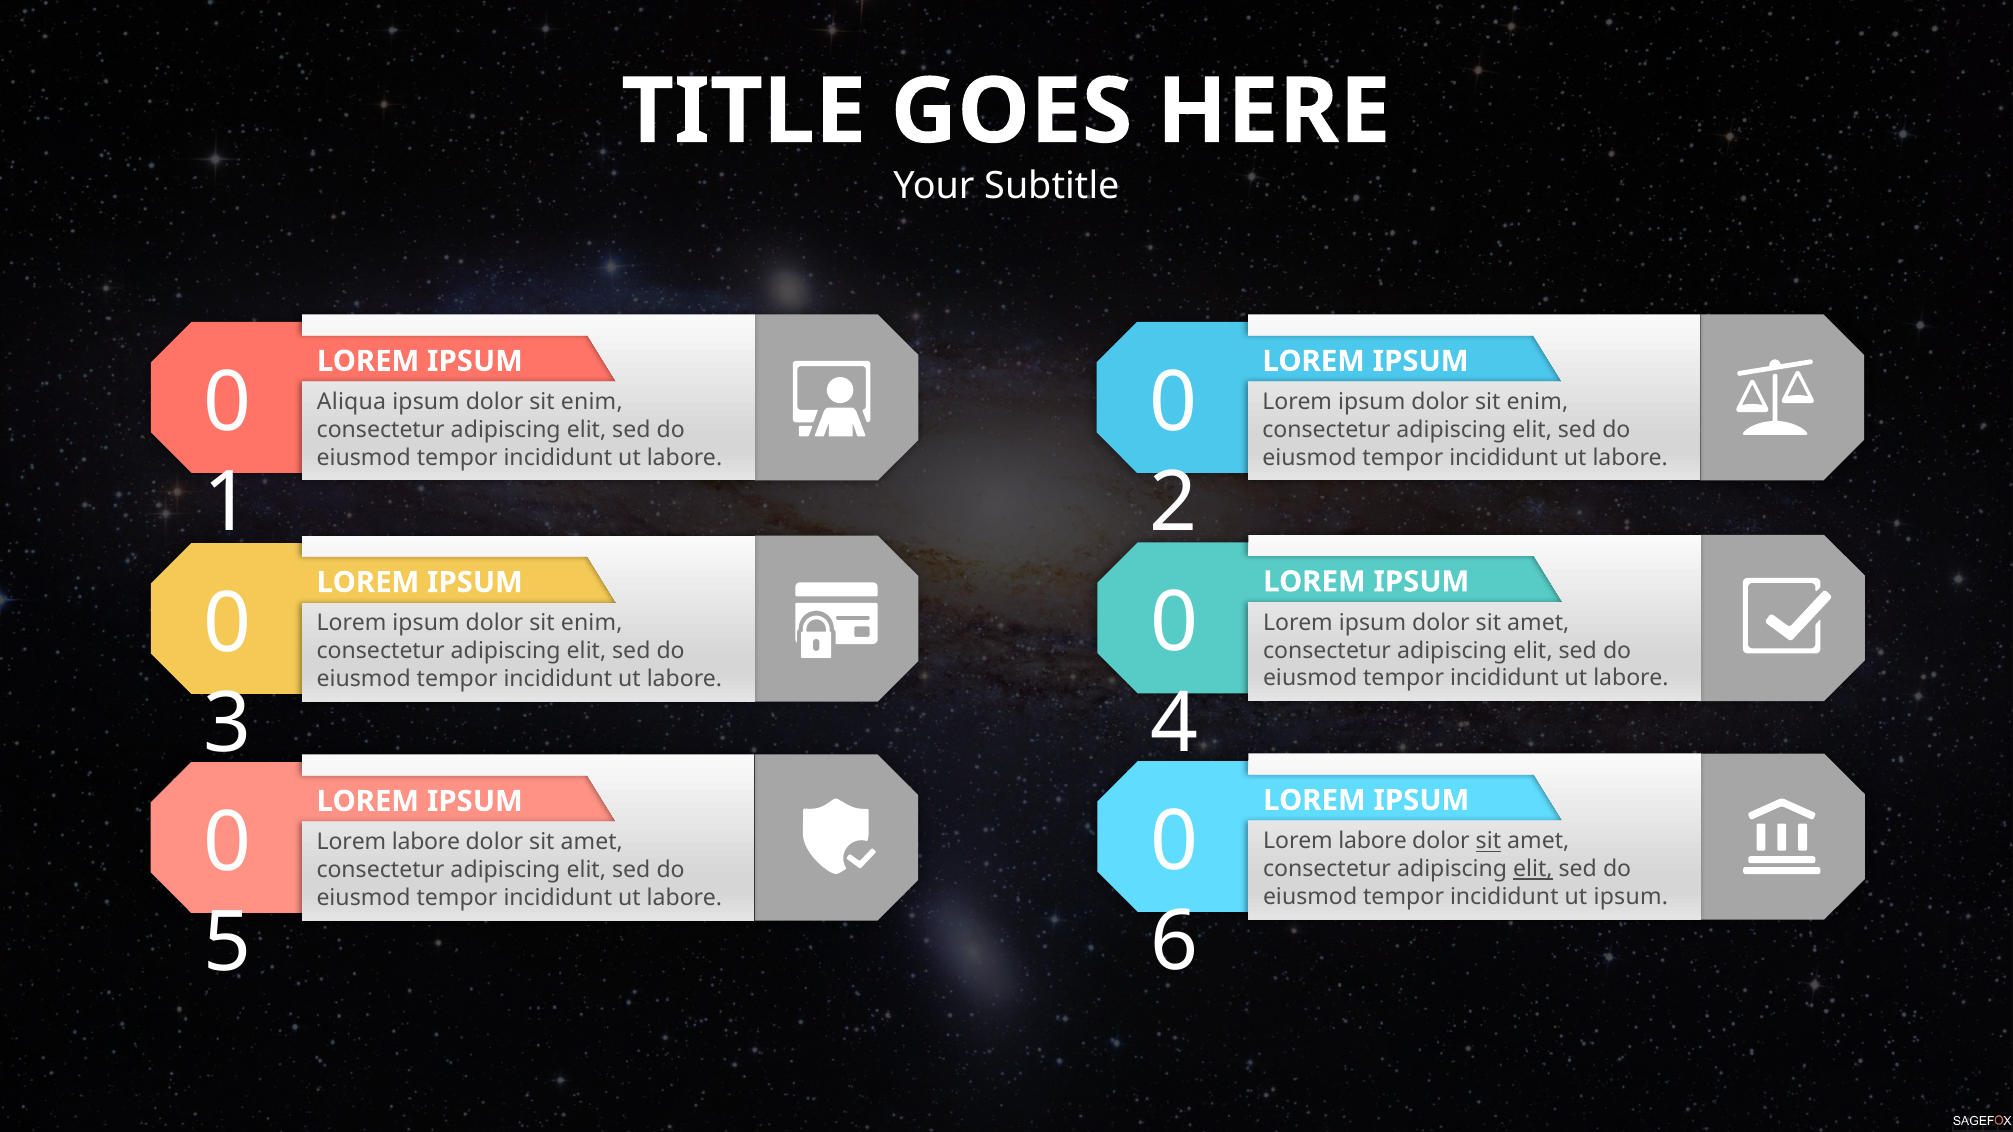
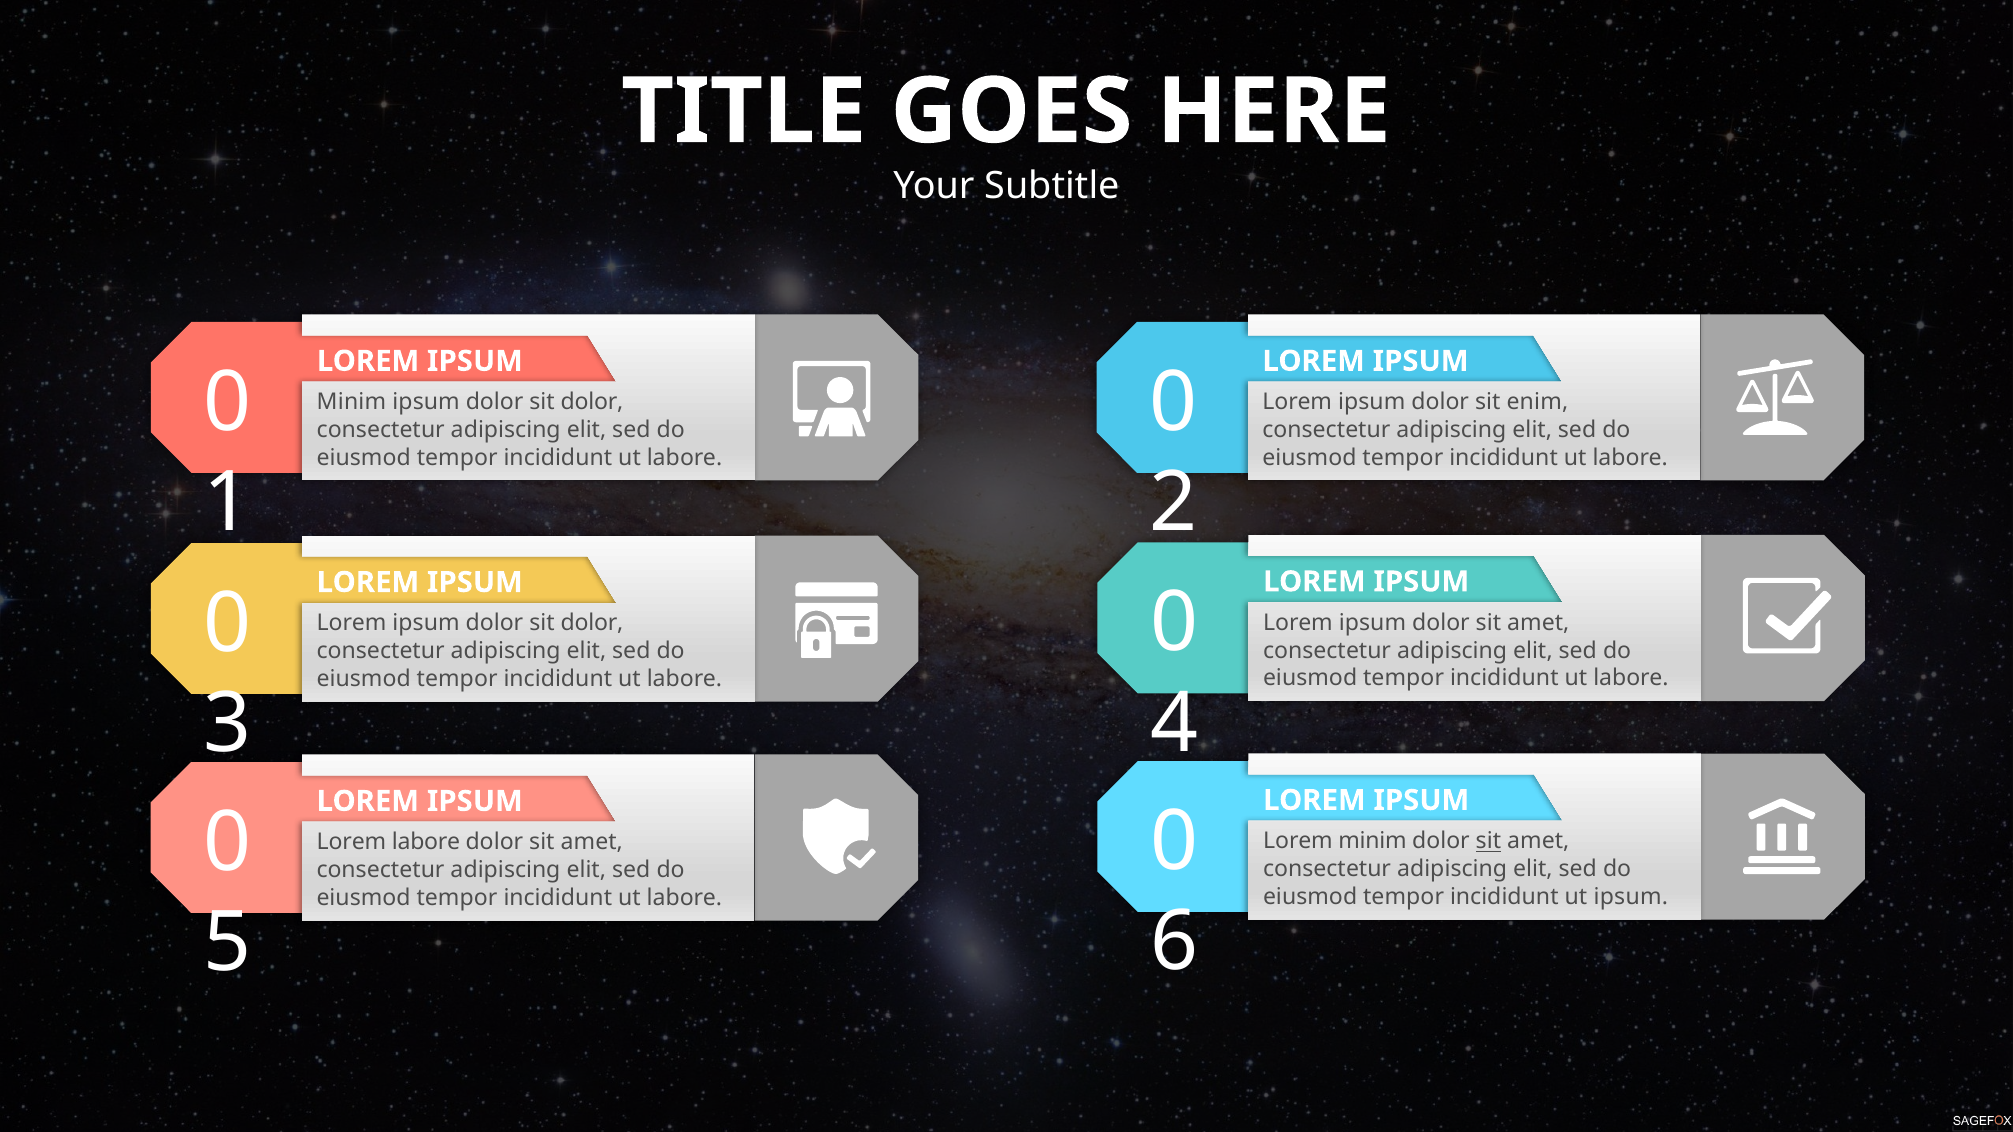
Aliqua at (351, 402): Aliqua -> Minim
enim at (592, 402): enim -> dolor
enim at (592, 624): enim -> dolor
labore at (1373, 842): labore -> minim
elit at (1533, 869) underline: present -> none
